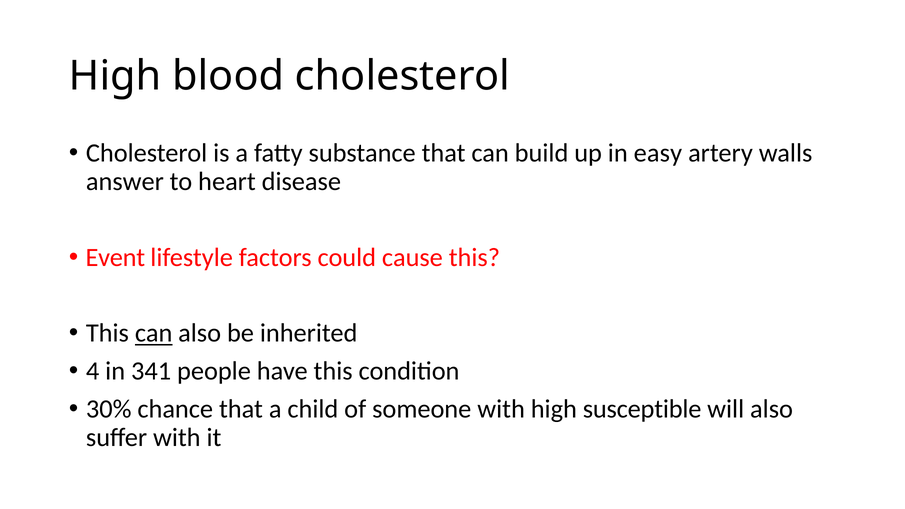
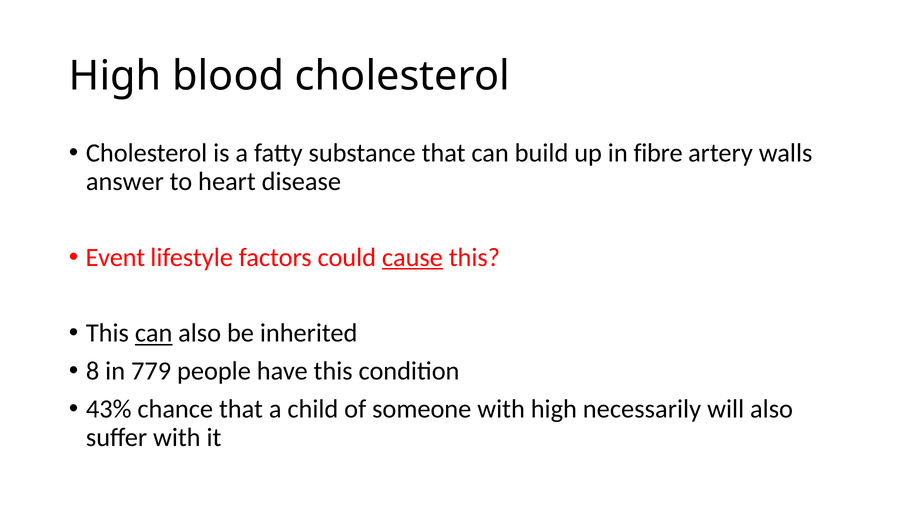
easy: easy -> fibre
cause underline: none -> present
4: 4 -> 8
341: 341 -> 779
30%: 30% -> 43%
susceptible: susceptible -> necessarily
